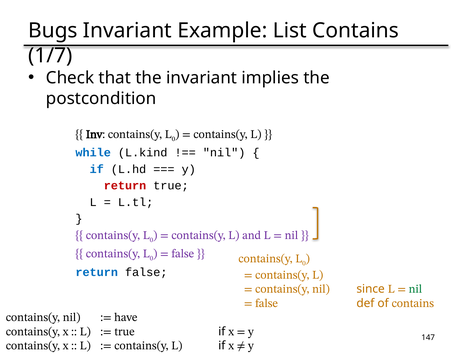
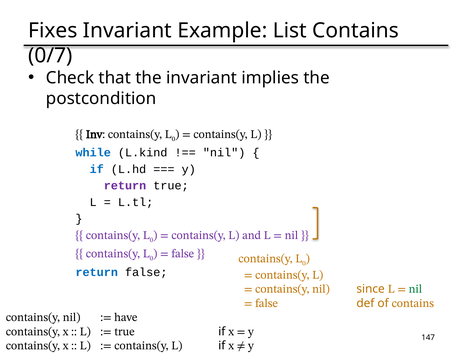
Bugs: Bugs -> Fixes
1/7: 1/7 -> 0/7
return at (125, 186) colour: red -> purple
